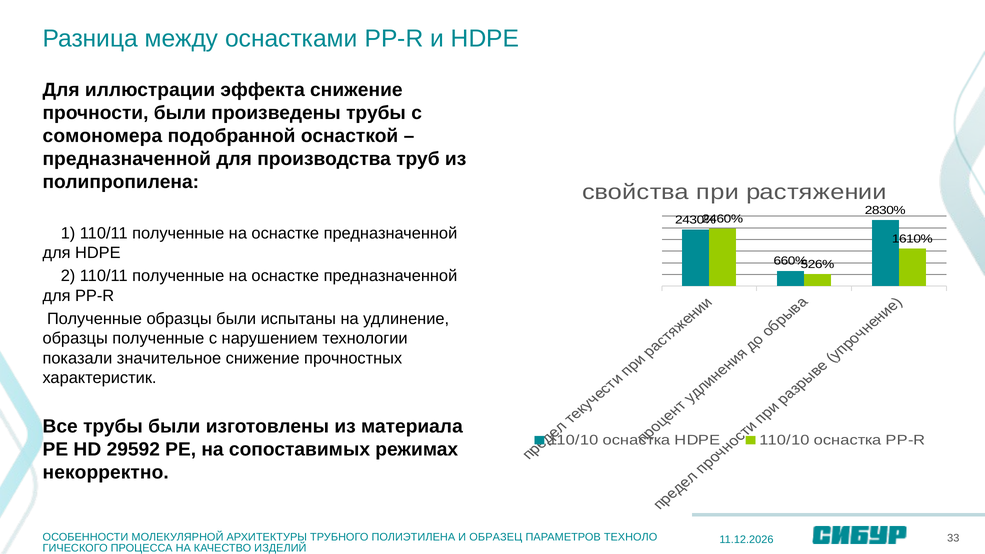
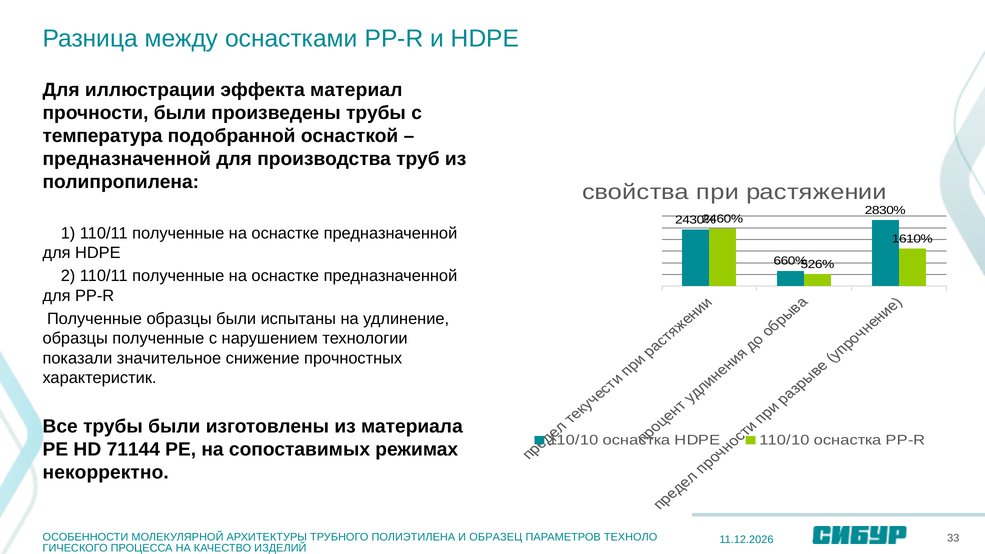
эффекта снижение: снижение -> материал
сомономера: сомономера -> температура
29592: 29592 -> 71144
